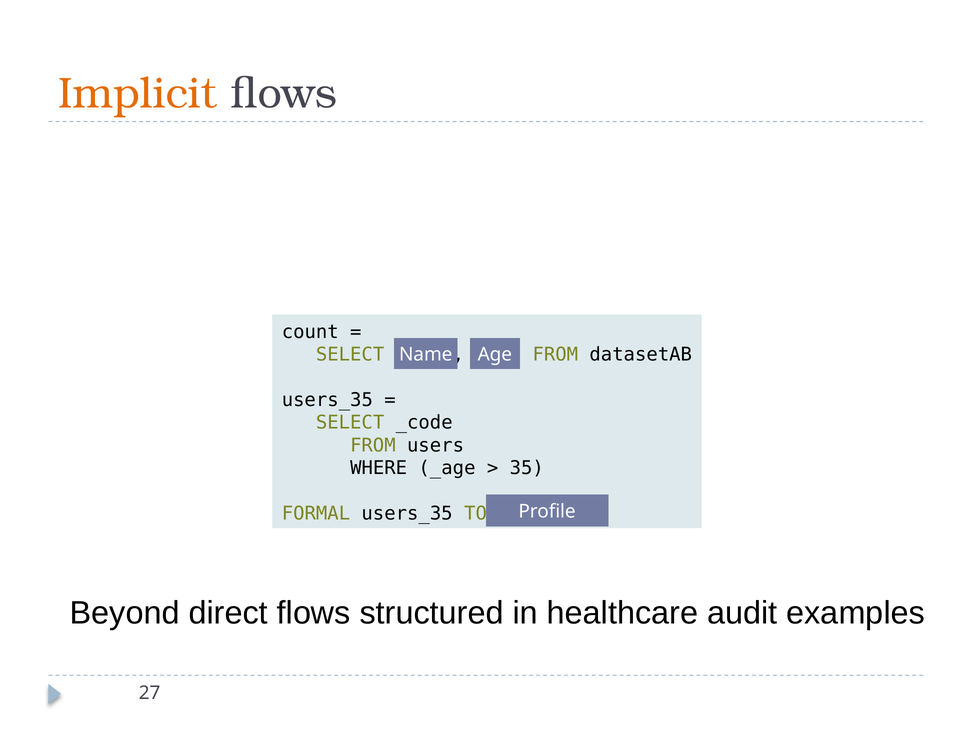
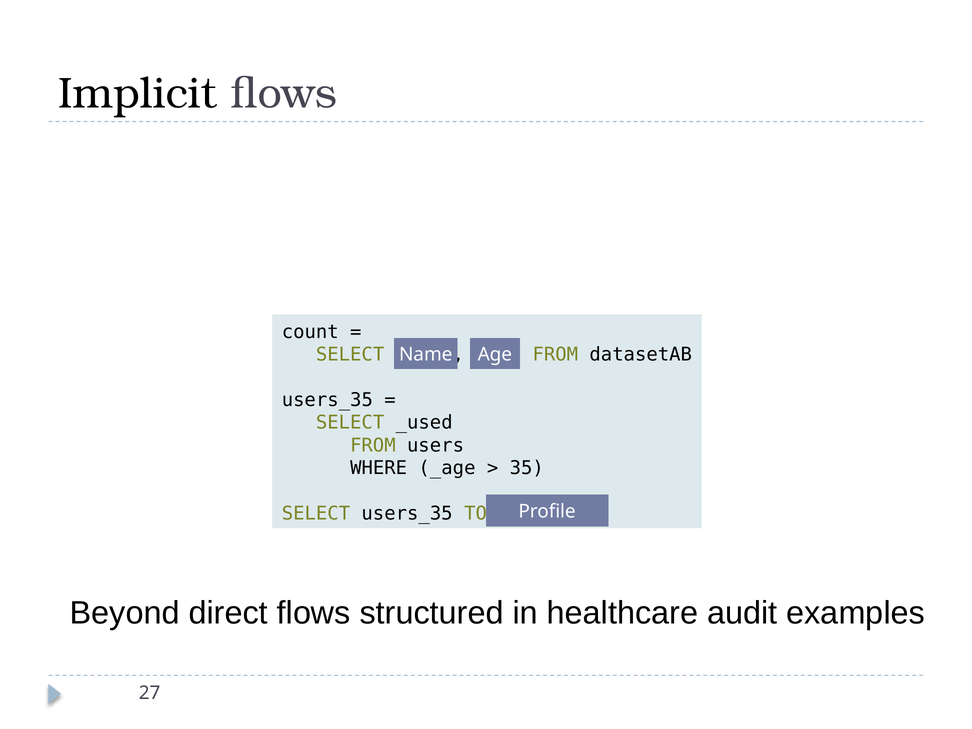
Implicit colour: orange -> black
_code: _code -> _used
FORMAL at (316, 513): FORMAL -> SELECT
